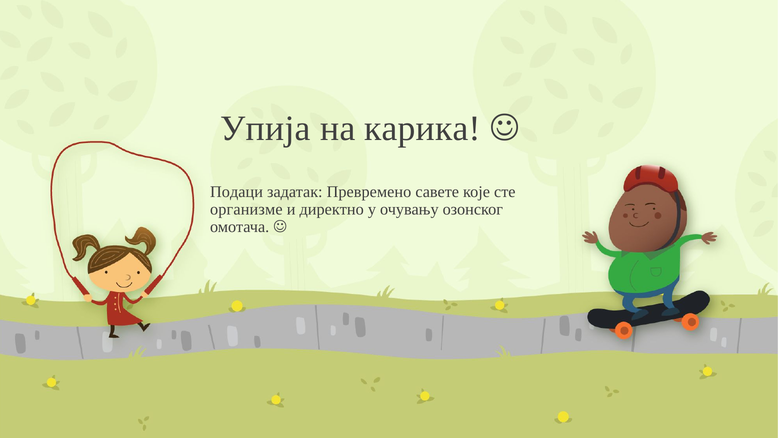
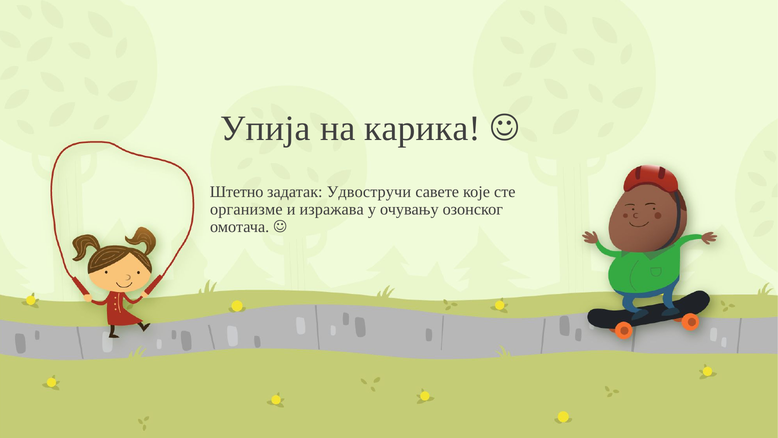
Подаци: Подаци -> Штетно
Превремено: Превремено -> Удвостручи
директно: директно -> изражава
